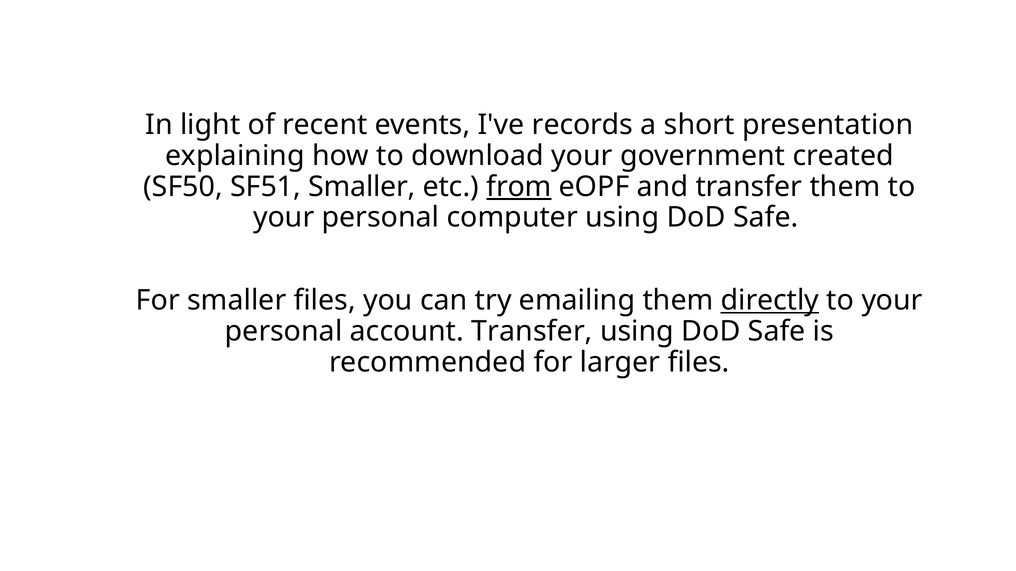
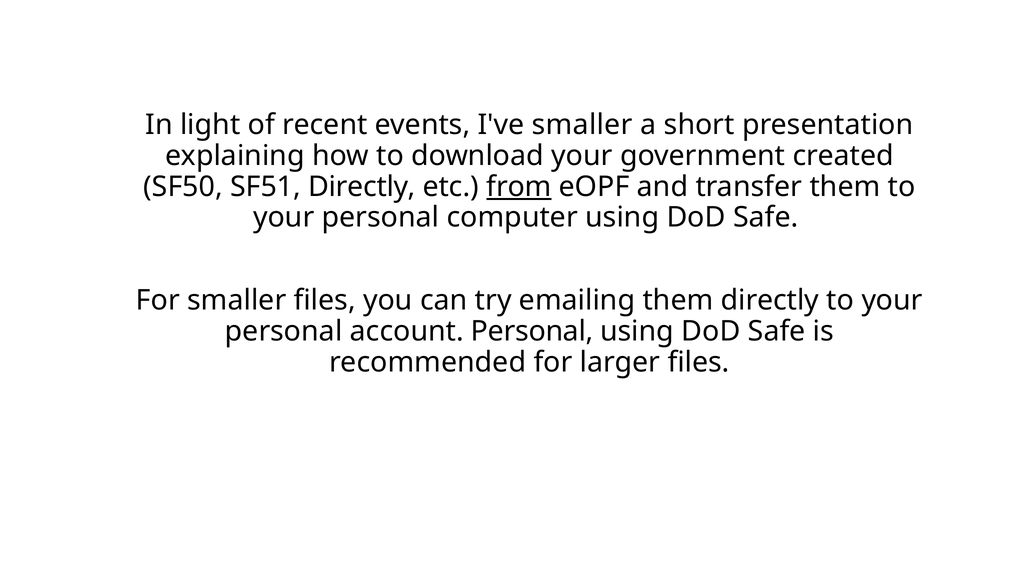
I've records: records -> smaller
SF51 Smaller: Smaller -> Directly
directly at (770, 301) underline: present -> none
account Transfer: Transfer -> Personal
